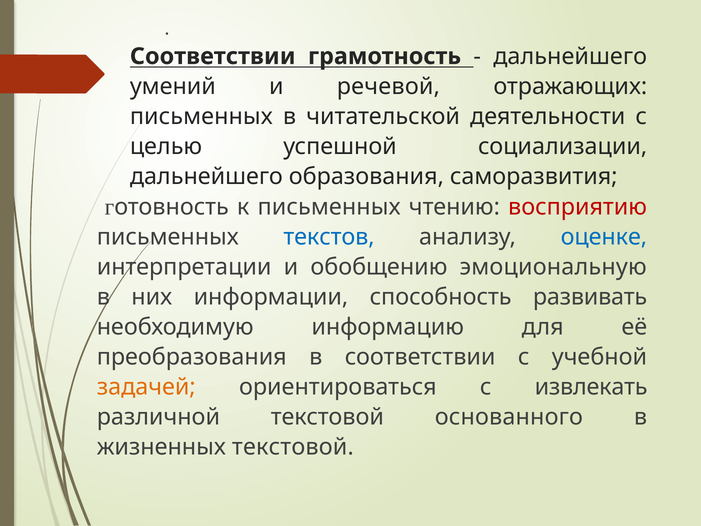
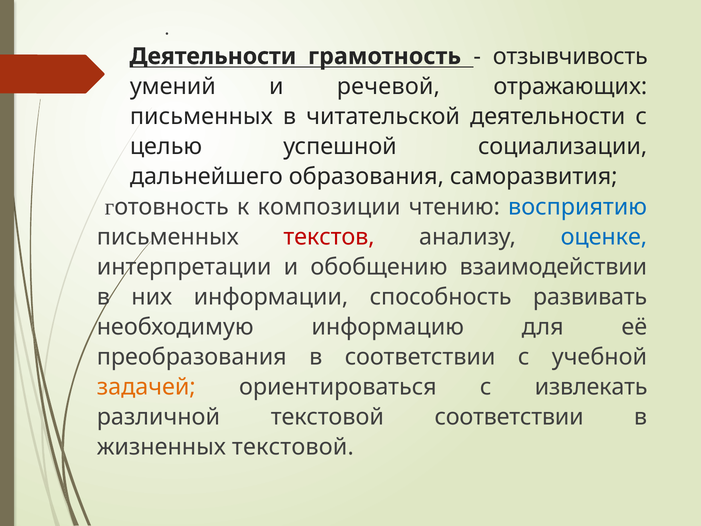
Соответствии at (213, 56): Соответствии -> Деятельности
дальнейшего at (570, 56): дальнейшего -> отзывчивость
к письменных: письменных -> композиции
восприятию colour: red -> blue
текстов colour: blue -> red
эмоциональную: эмоциональную -> взаимодействии
текстовой основанного: основанного -> соответствии
